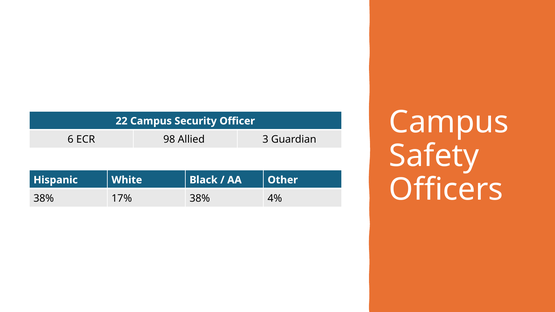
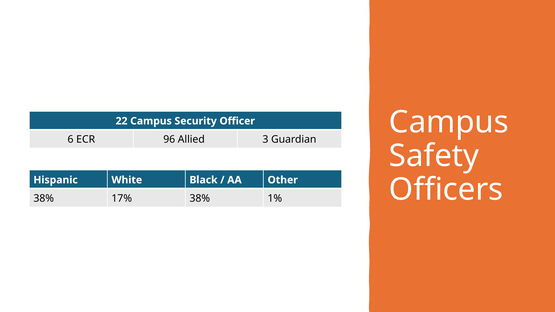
98: 98 -> 96
4%: 4% -> 1%
